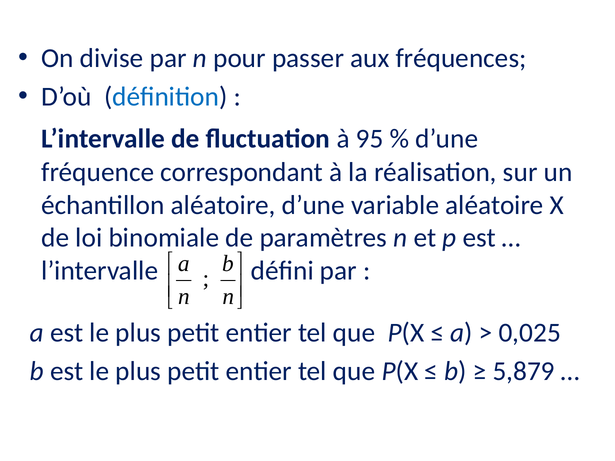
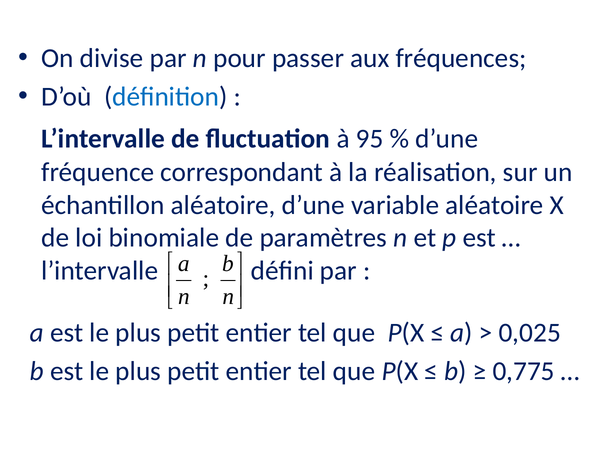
5,879: 5,879 -> 0,775
